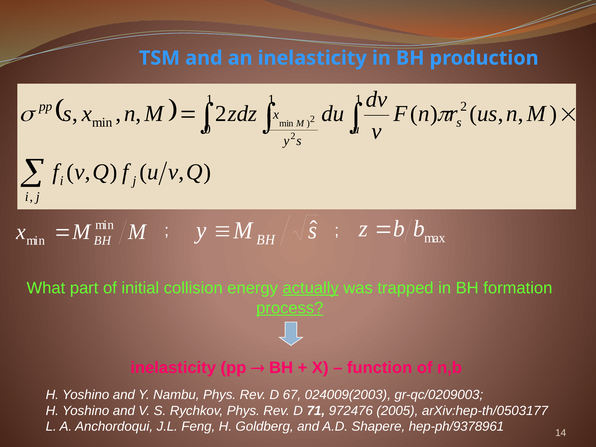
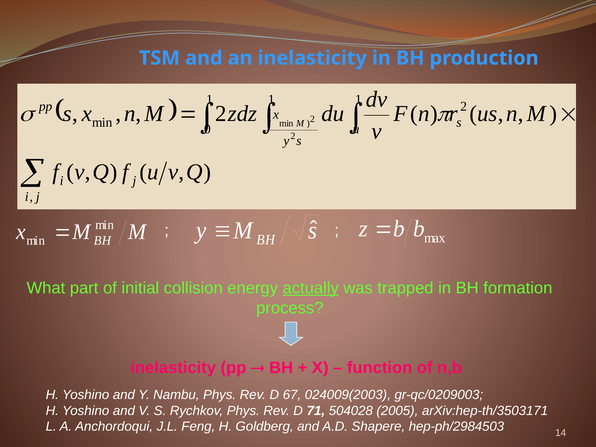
process underline: present -> none
972476: 972476 -> 504028
arXiv:hep-th/0503177: arXiv:hep-th/0503177 -> arXiv:hep-th/3503171
hep-ph/9378961: hep-ph/9378961 -> hep-ph/2984503
